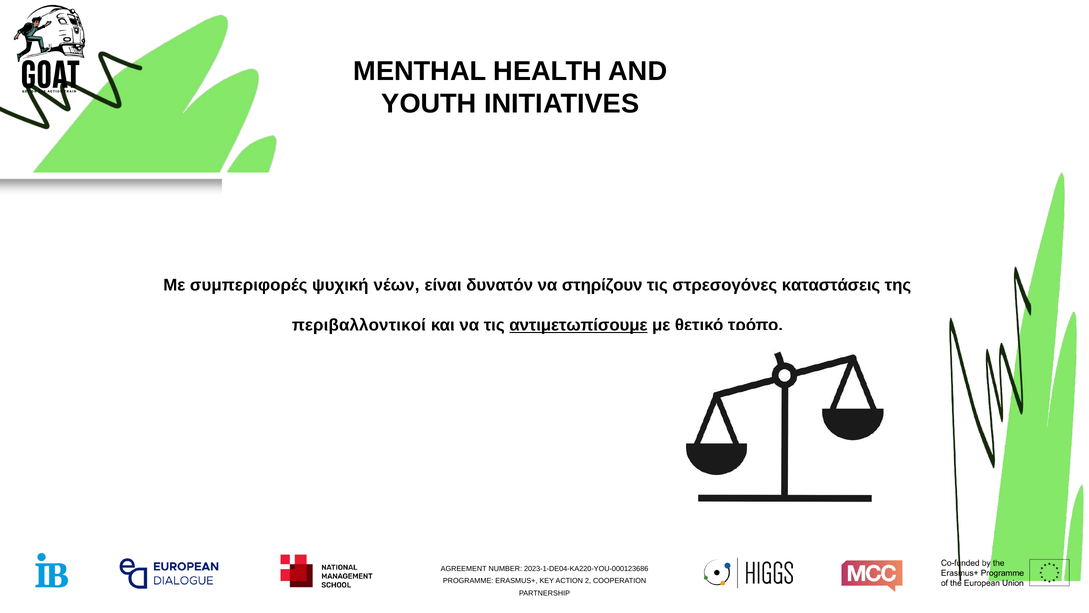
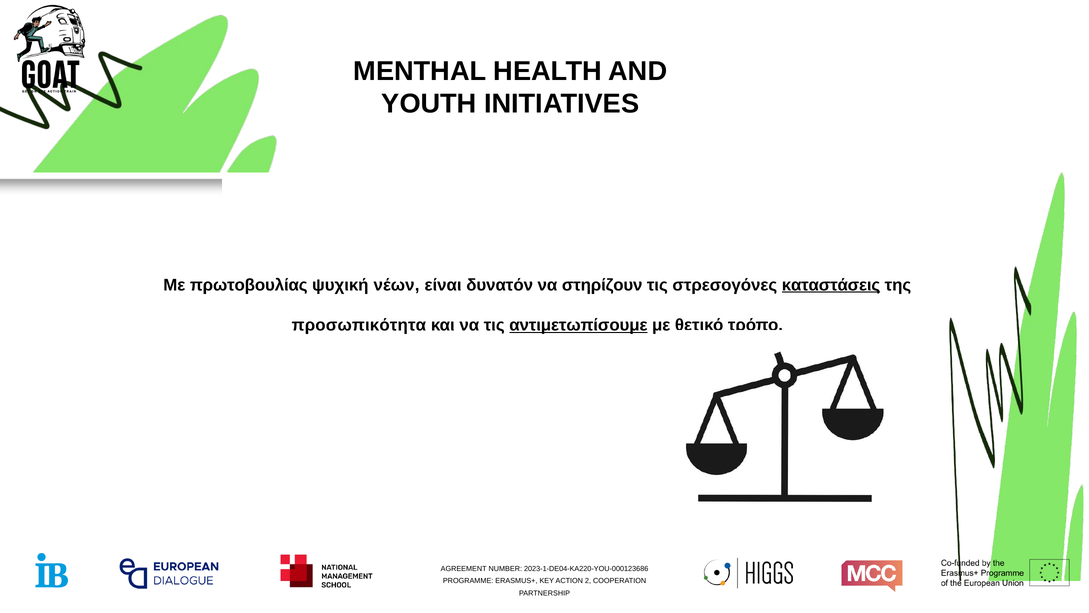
συμπεριφορές: συμπεριφορές -> πρωτοβουλίας
καταστάσεις underline: none -> present
περιβαλλοντικοί: περιβαλλοντικοί -> προσωπικότητα
